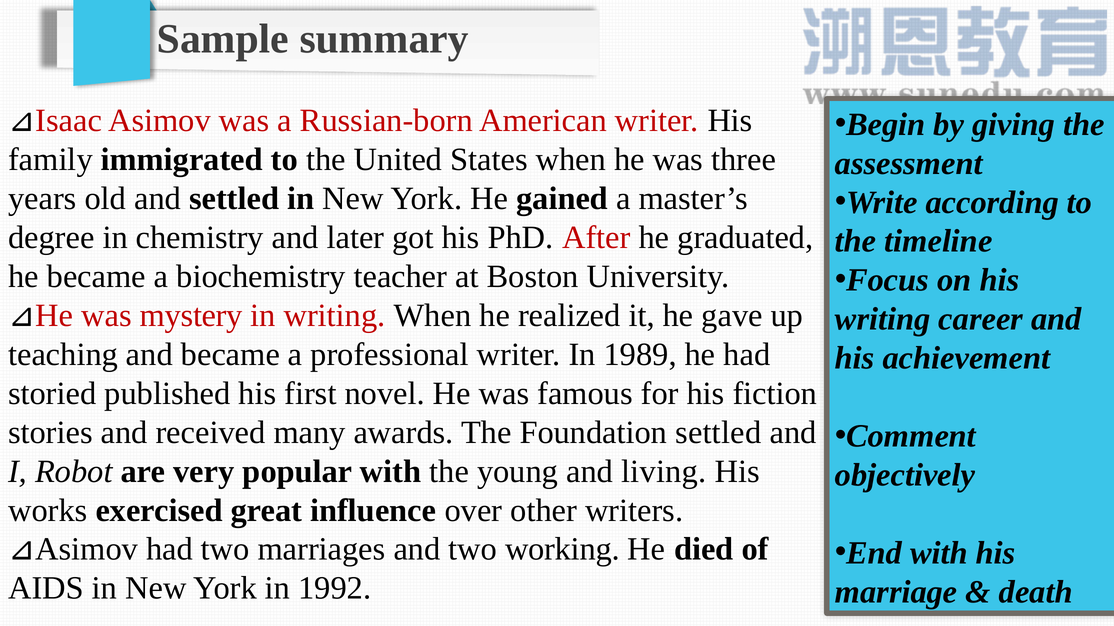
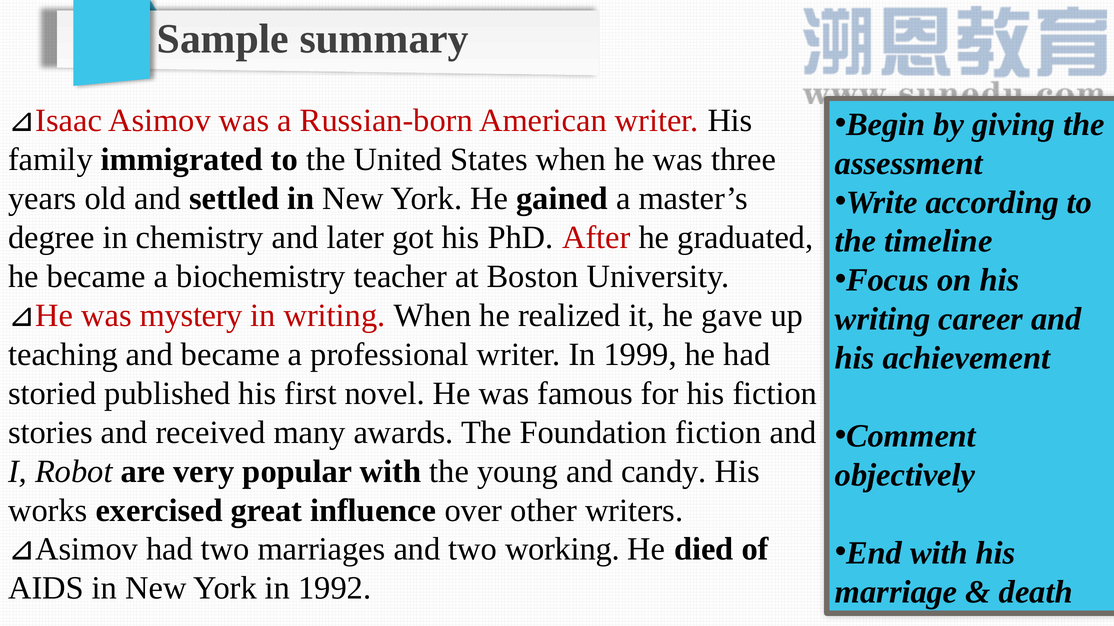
1989: 1989 -> 1999
Foundation settled: settled -> fiction
living: living -> candy
